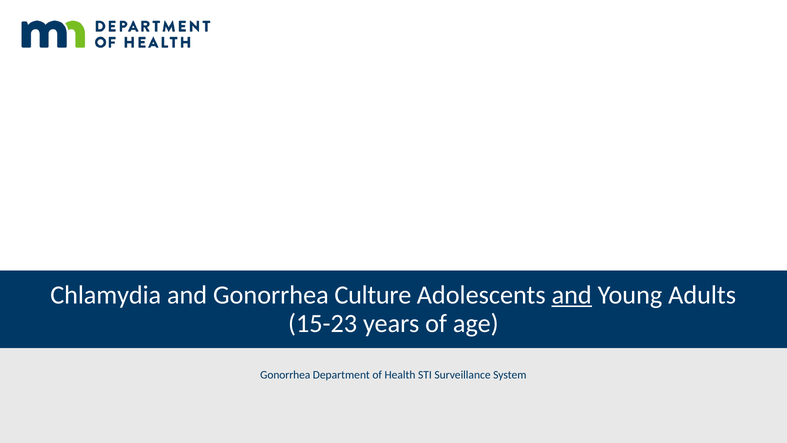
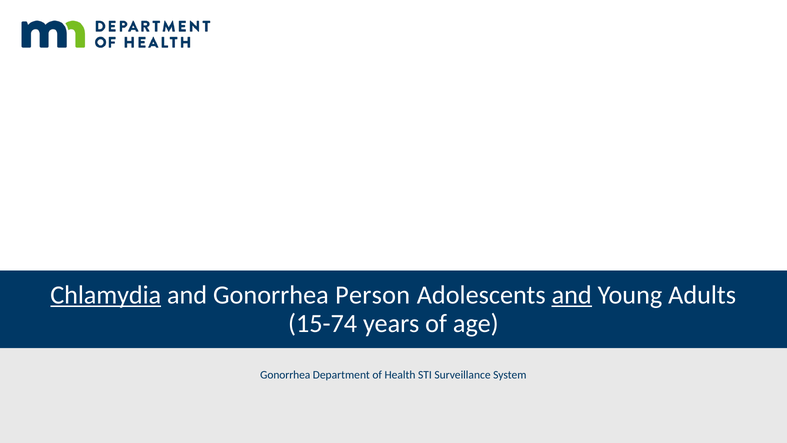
Chlamydia underline: none -> present
Culture: Culture -> Person
15-23: 15-23 -> 15-74
